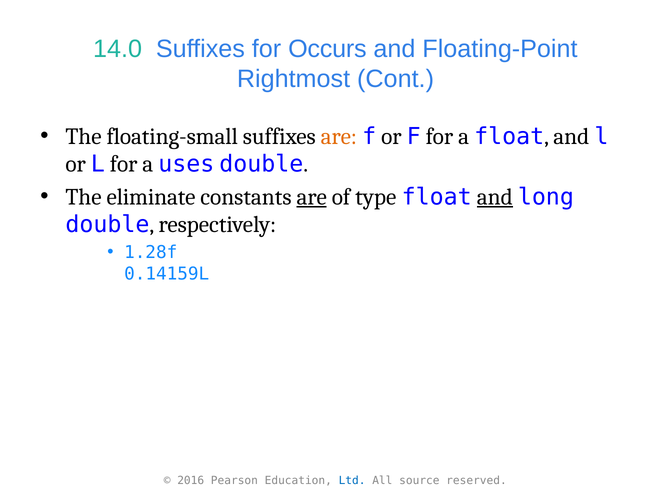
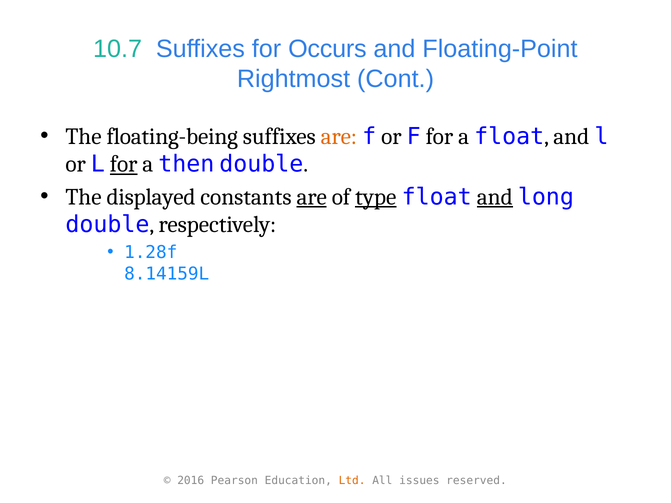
14.0: 14.0 -> 10.7
floating-small: floating-small -> floating-being
for at (124, 164) underline: none -> present
uses: uses -> then
eliminate: eliminate -> displayed
type underline: none -> present
0.14159L: 0.14159L -> 8.14159L
Ltd colour: blue -> orange
source: source -> issues
